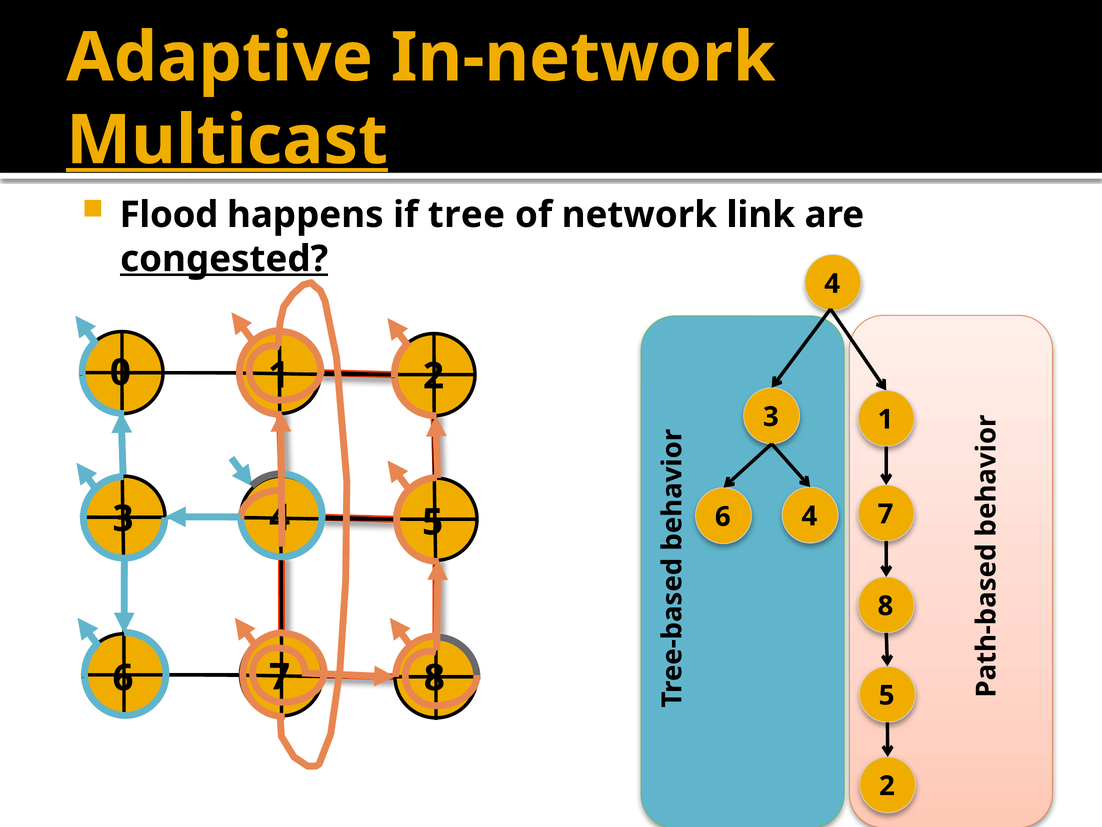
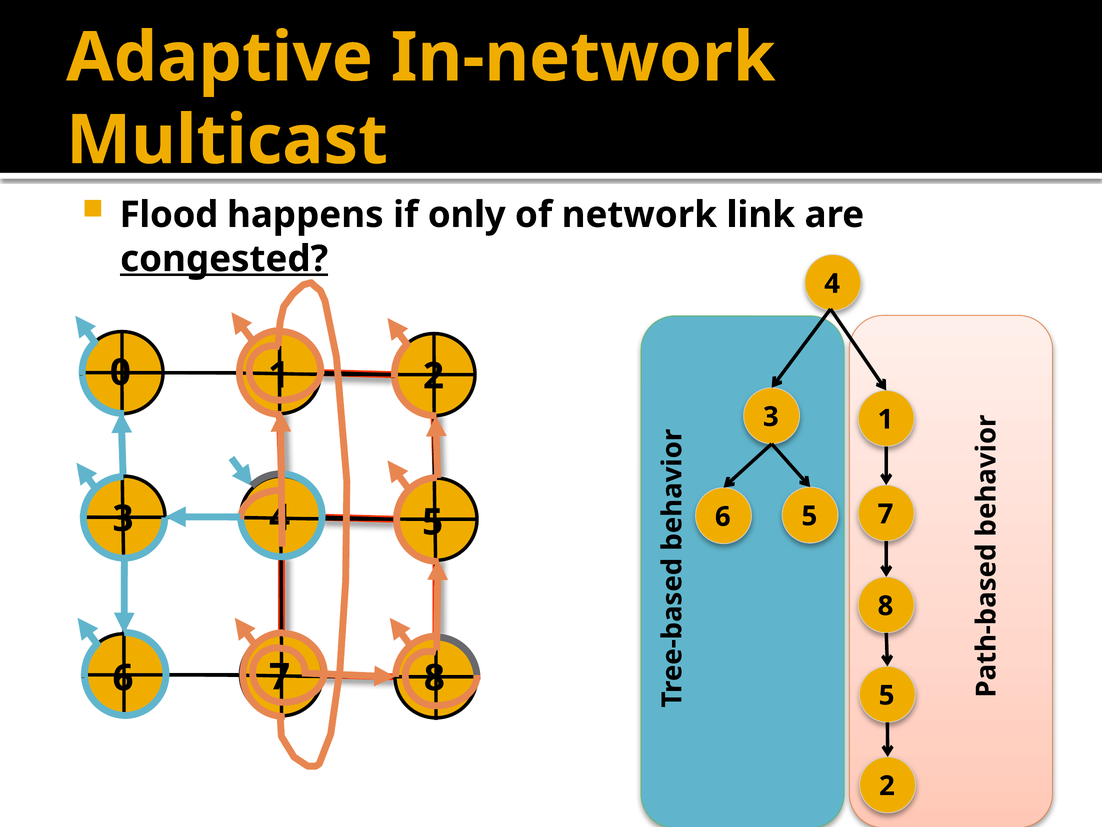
Multicast underline: present -> none
tree: tree -> only
6 4: 4 -> 5
